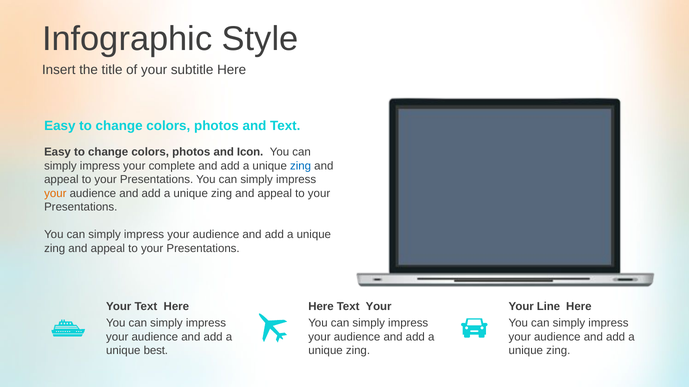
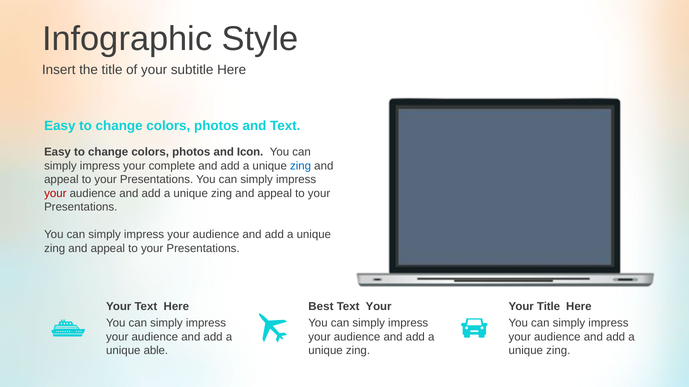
your at (55, 194) colour: orange -> red
Here at (321, 307): Here -> Best
Your Line: Line -> Title
best: best -> able
